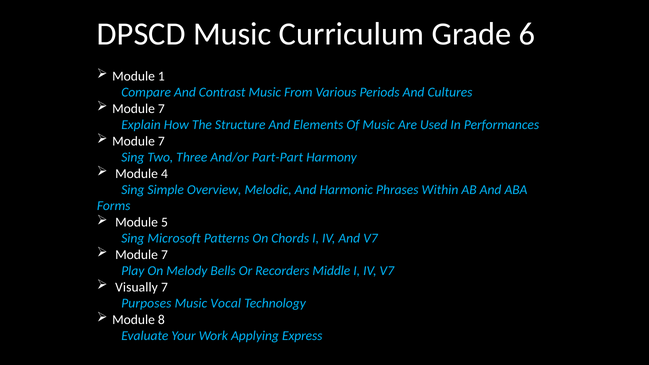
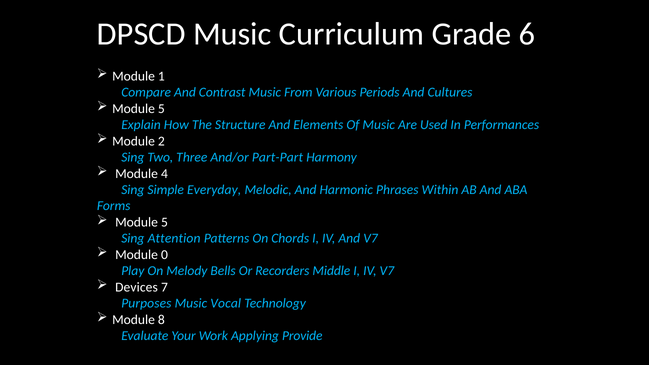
7 at (161, 109): 7 -> 5
7 at (161, 141): 7 -> 2
Overview: Overview -> Everyday
Microsoft: Microsoft -> Attention
7 at (164, 255): 7 -> 0
Visually: Visually -> Devices
Express: Express -> Provide
